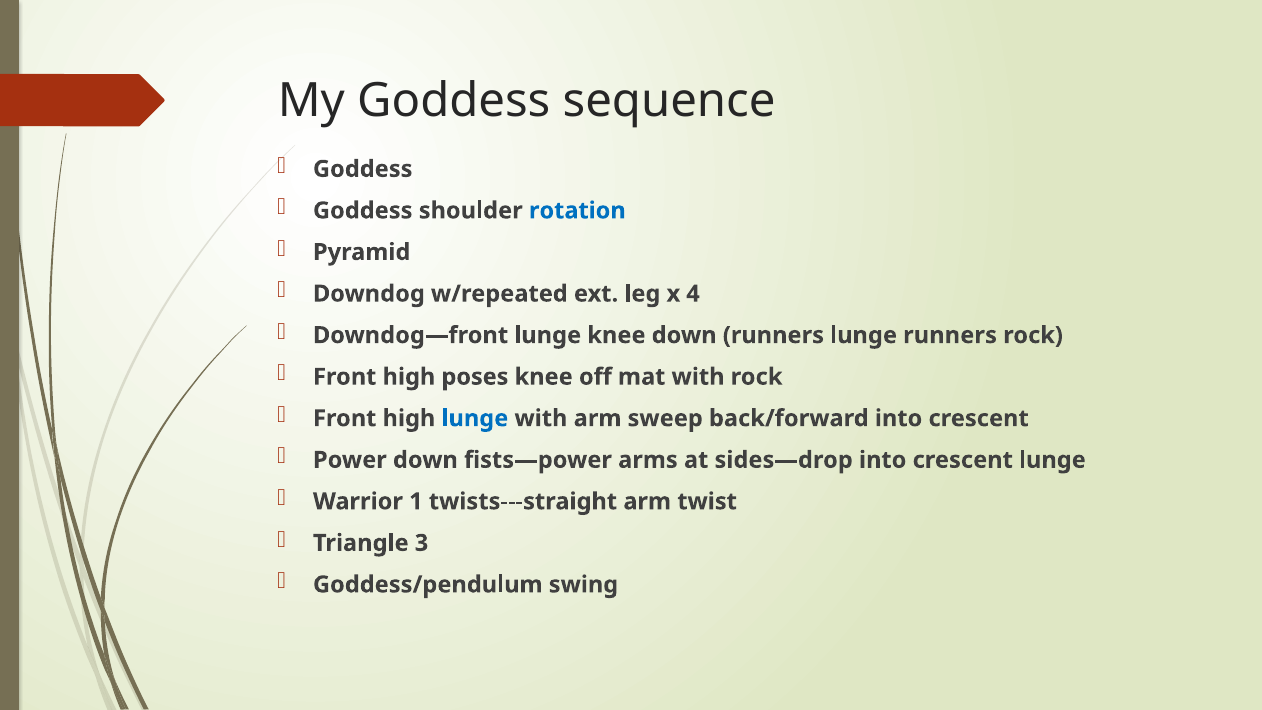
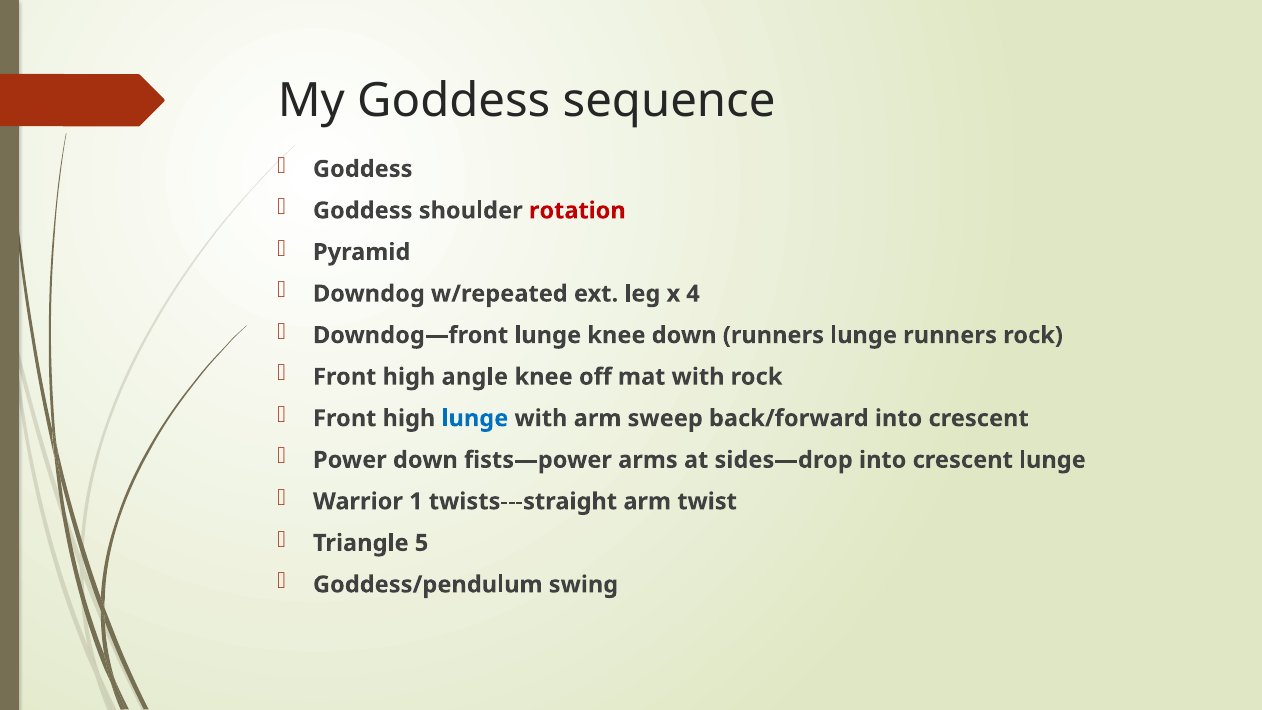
rotation colour: blue -> red
poses: poses -> angle
3: 3 -> 5
